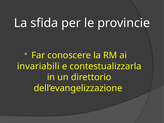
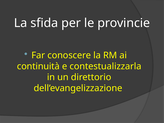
invariabili: invariabili -> continuità
